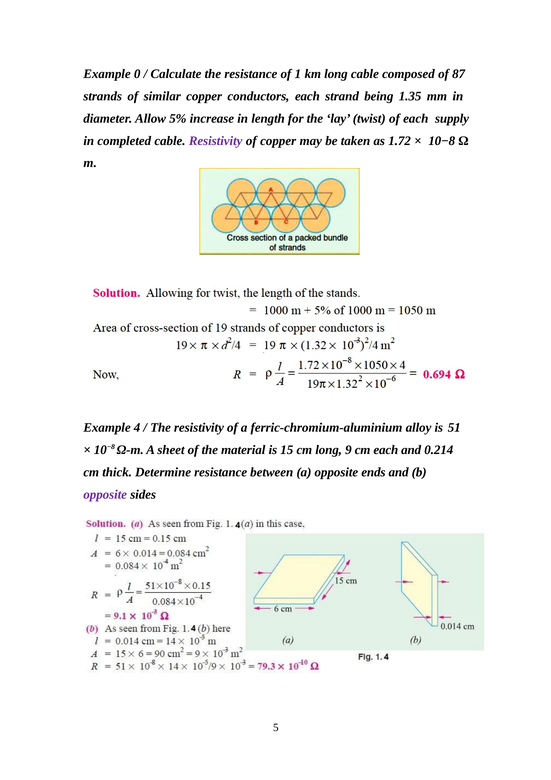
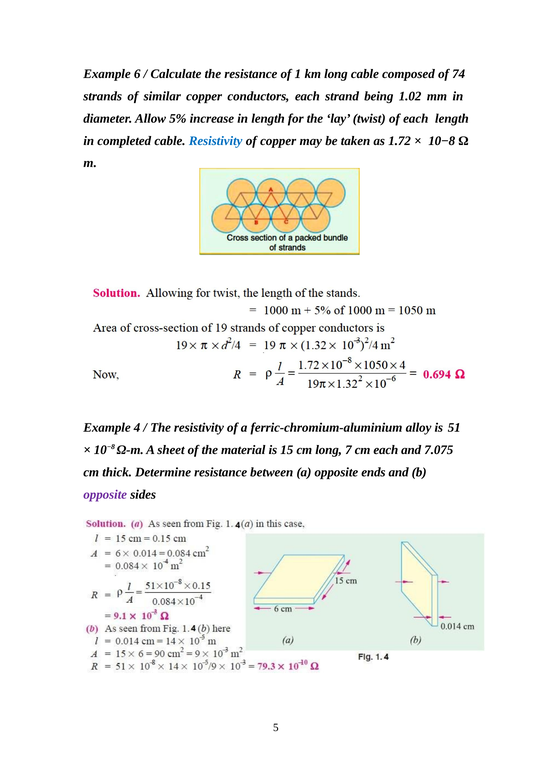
0: 0 -> 6
87: 87 -> 74
1.35: 1.35 -> 1.02
each supply: supply -> length
Resistivity at (216, 141) colour: purple -> blue
9: 9 -> 7
0.214: 0.214 -> 7.075
